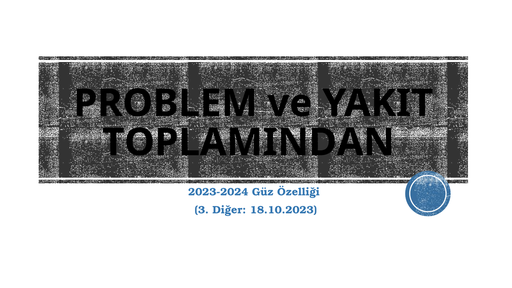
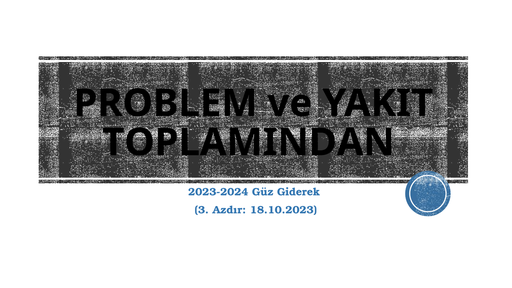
Özelliği: Özelliği -> Giderek
Diğer: Diğer -> Azdır
